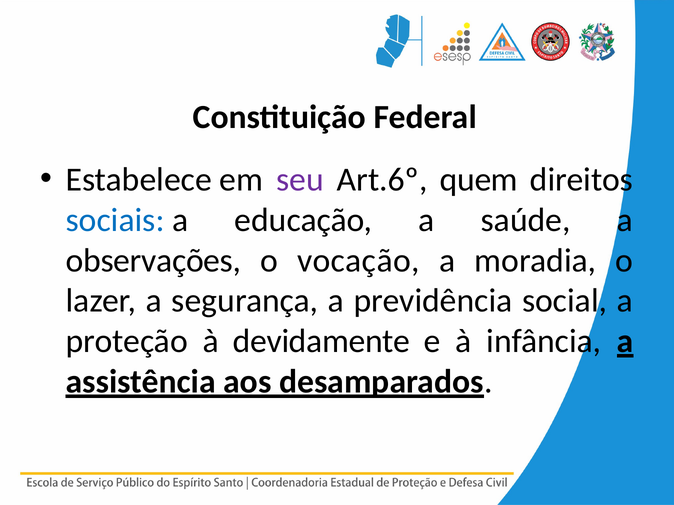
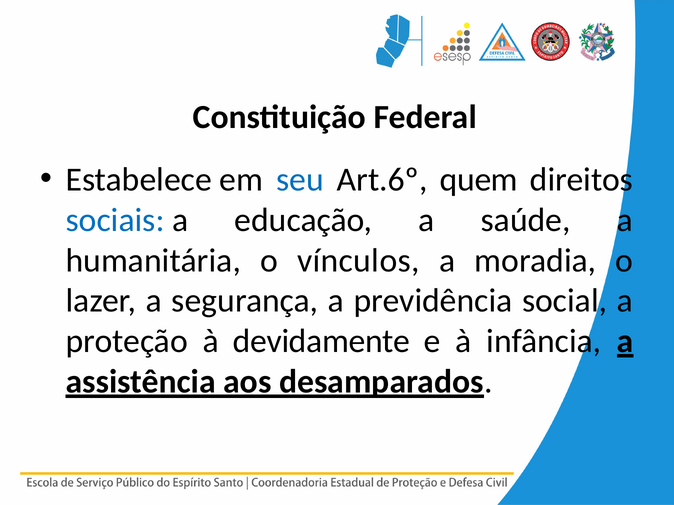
seu colour: purple -> blue
observações: observações -> humanitária
vocação: vocação -> vínculos
